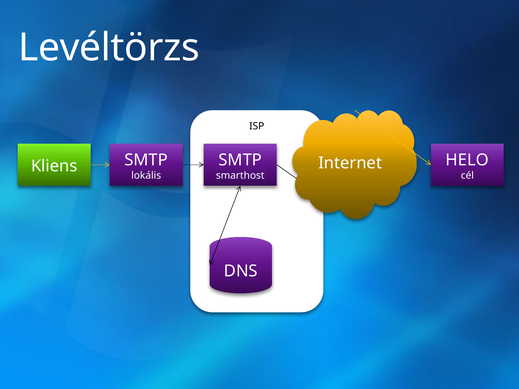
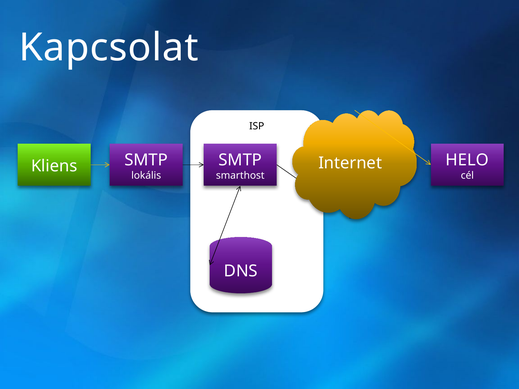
Levéltörzs: Levéltörzs -> Kapcsolat
